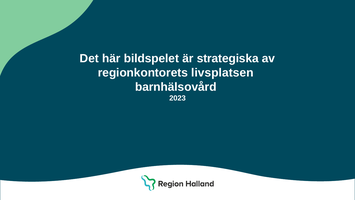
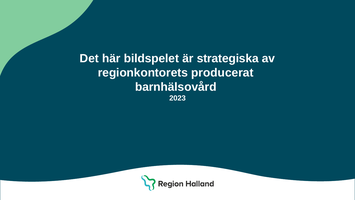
regionkontorets livsplatsen: livsplatsen -> producerat
